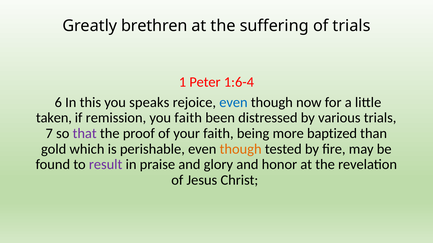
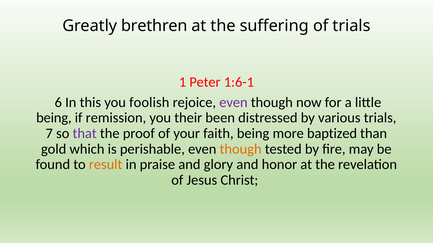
1:6-4: 1:6-4 -> 1:6-1
speaks: speaks -> foolish
even at (233, 103) colour: blue -> purple
taken at (54, 118): taken -> being
you faith: faith -> their
result colour: purple -> orange
